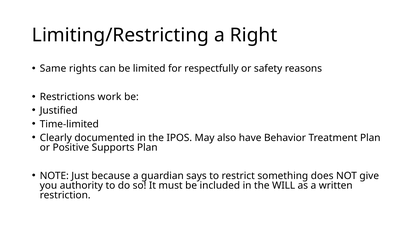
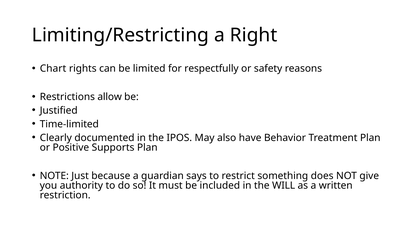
Same: Same -> Chart
work: work -> allow
